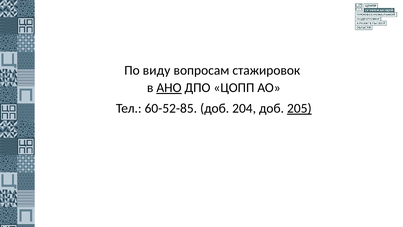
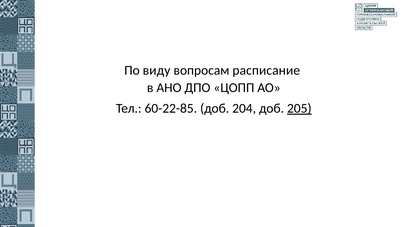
стажировок: стажировок -> расписание
АНО underline: present -> none
60-52-85: 60-52-85 -> 60-22-85
